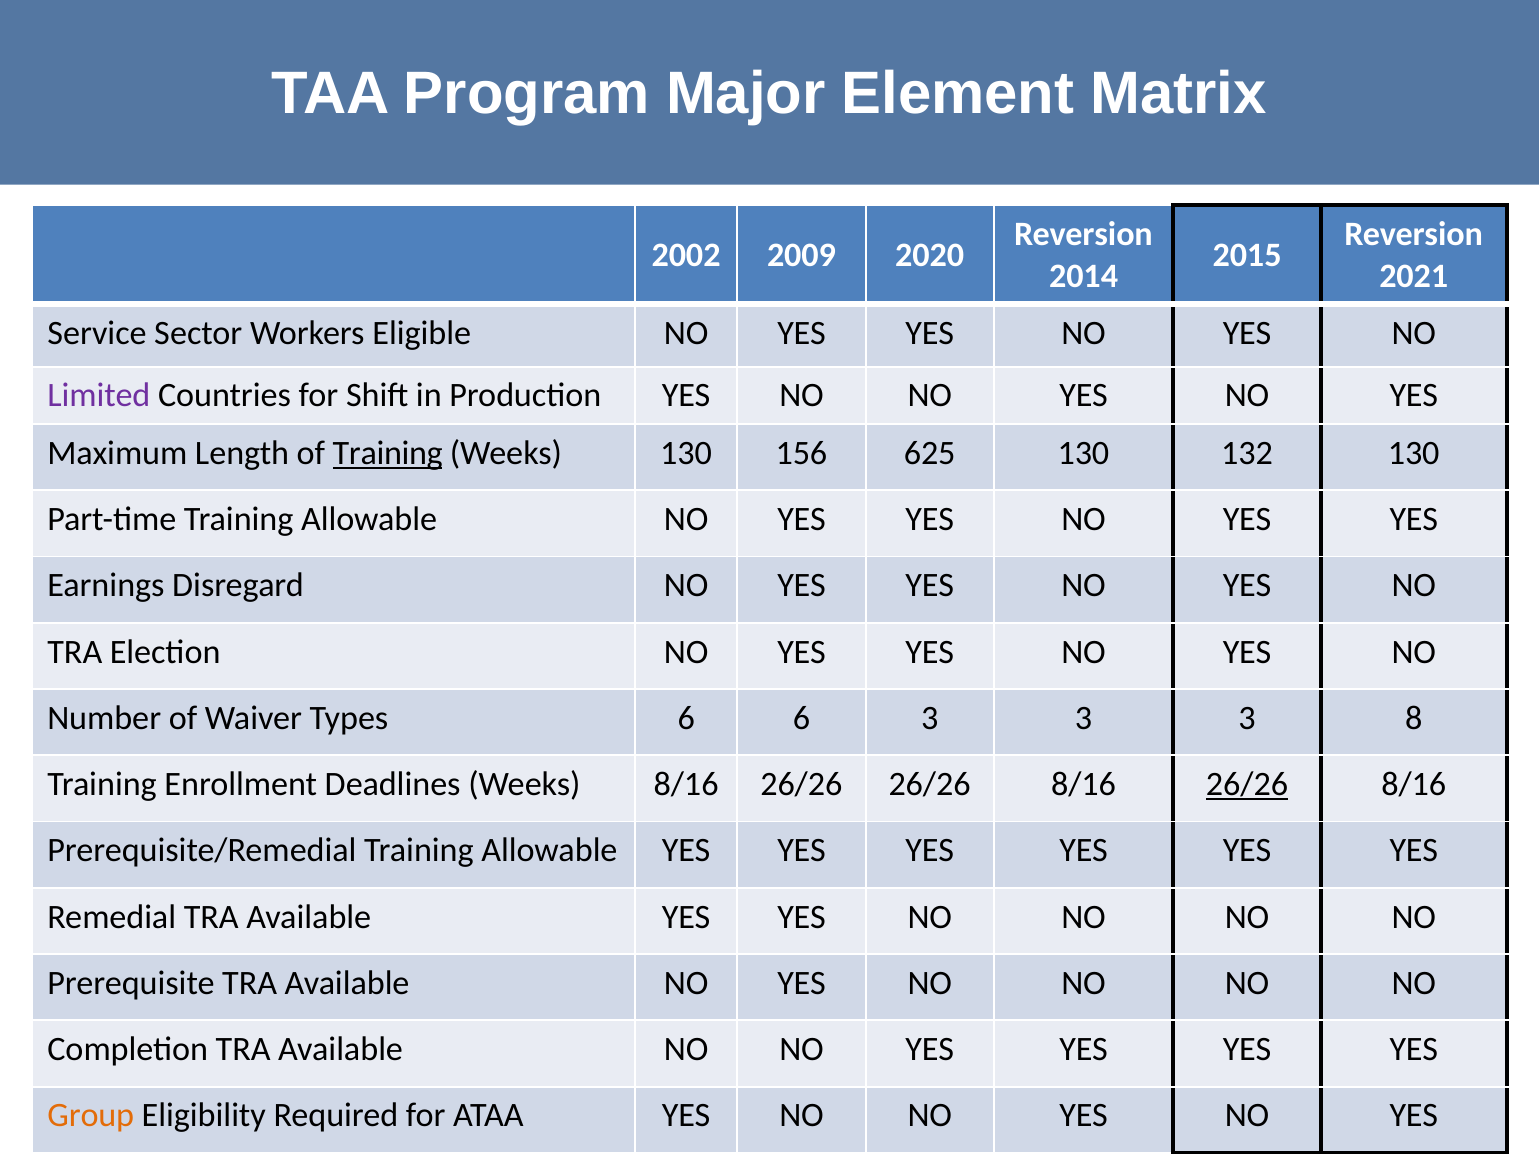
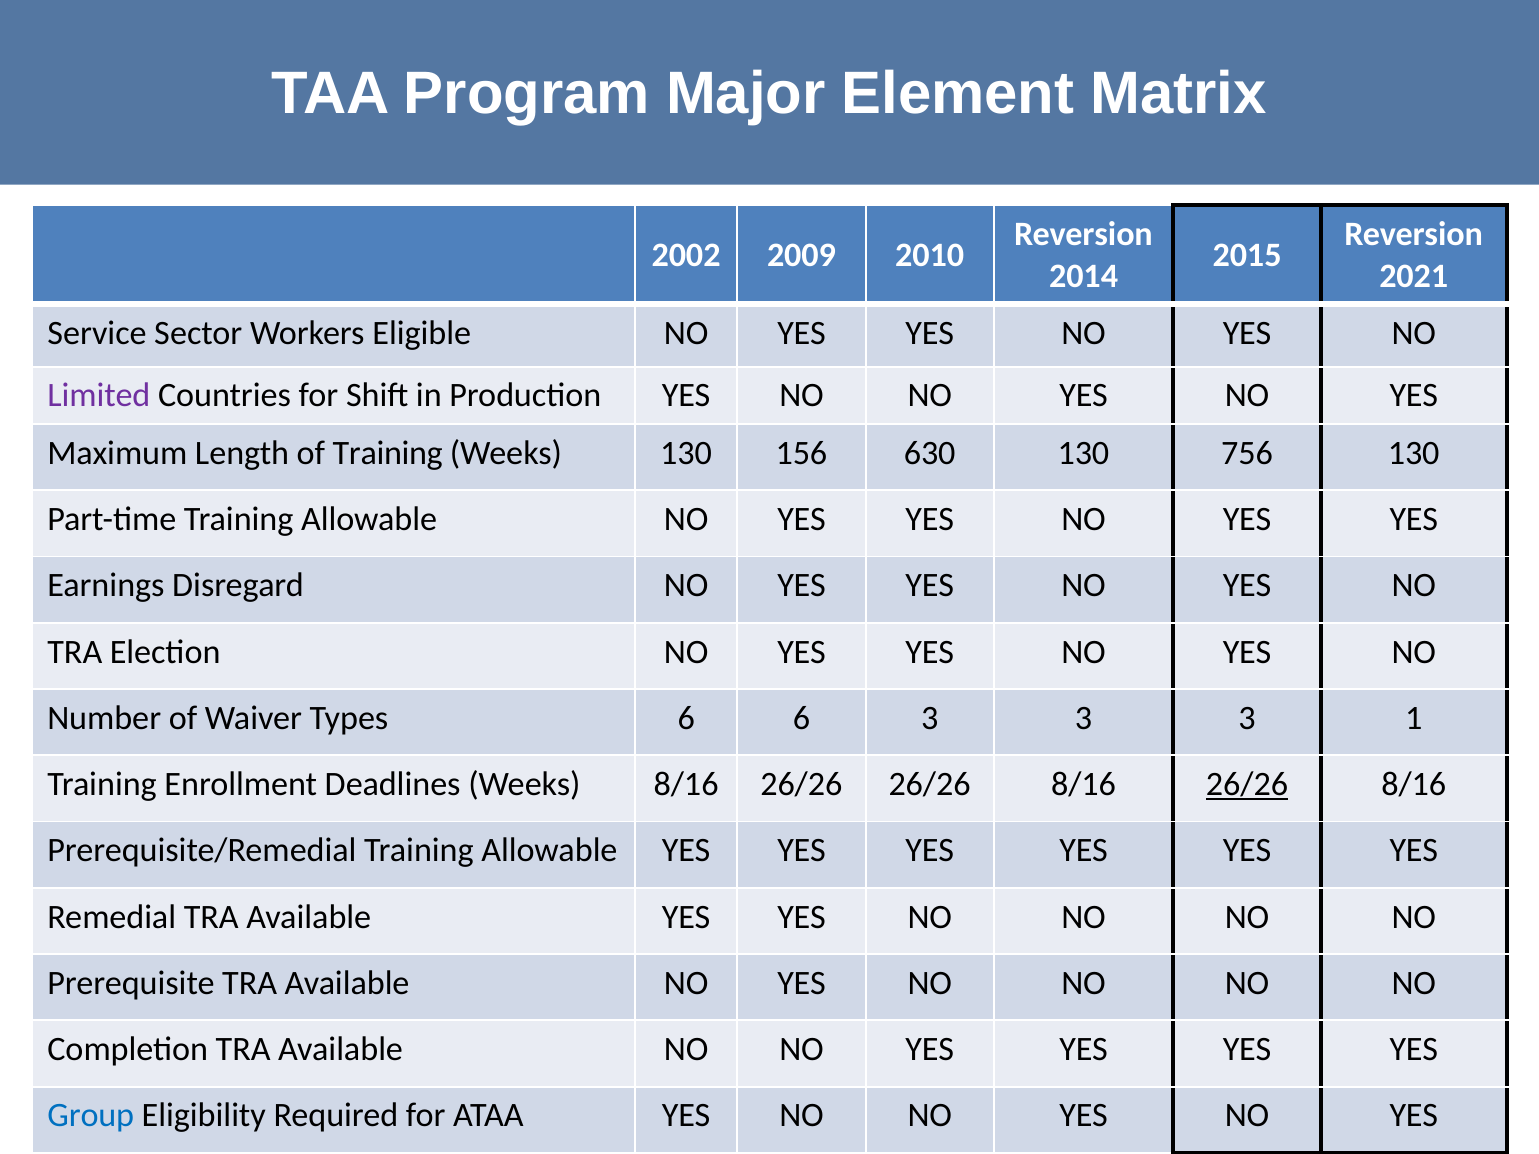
2020: 2020 -> 2010
Training at (388, 453) underline: present -> none
625: 625 -> 630
132: 132 -> 756
8: 8 -> 1
Group colour: orange -> blue
